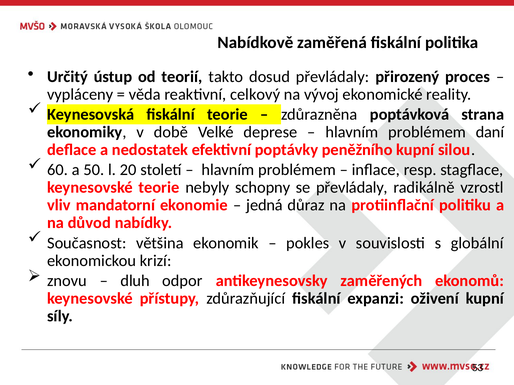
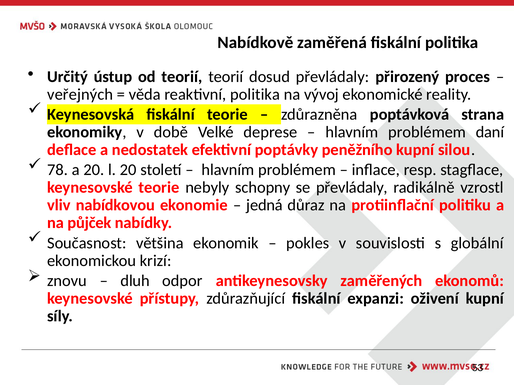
teorií takto: takto -> teorií
vypláceny: vypláceny -> veřejných
reaktivní celkový: celkový -> politika
60: 60 -> 78
a 50: 50 -> 20
mandatorní: mandatorní -> nabídkovou
důvod: důvod -> půjček
